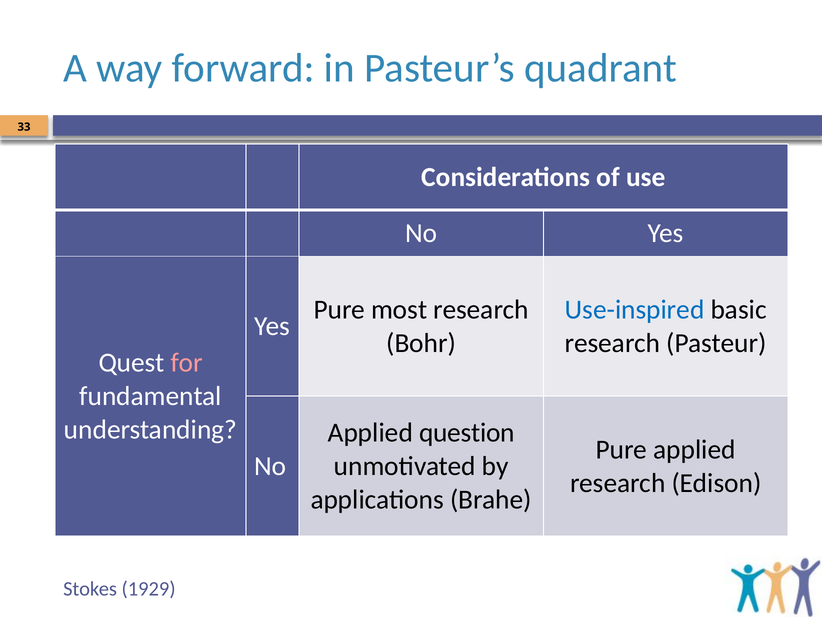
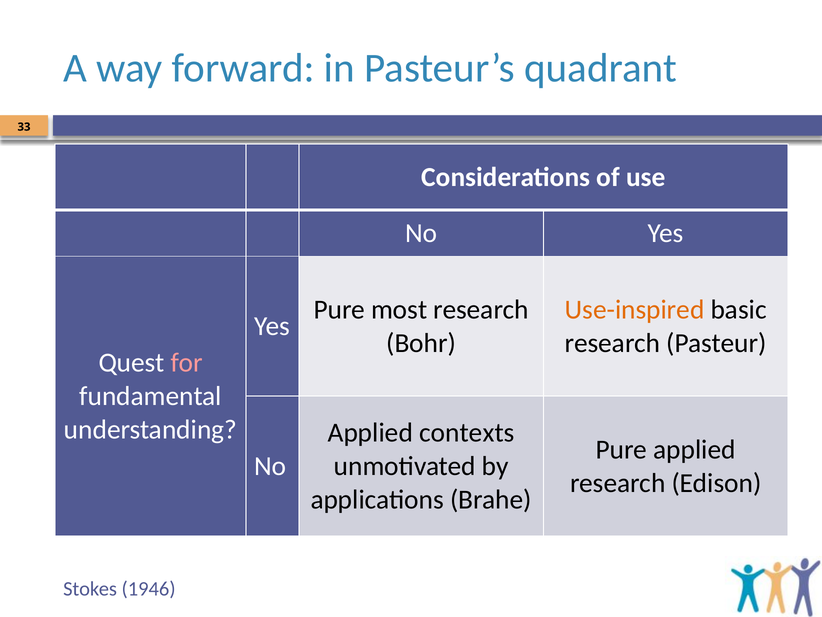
Use-inspired colour: blue -> orange
question: question -> contexts
1929: 1929 -> 1946
